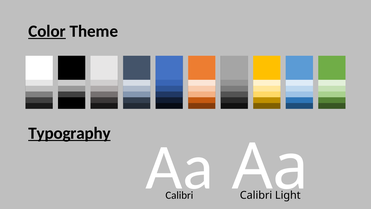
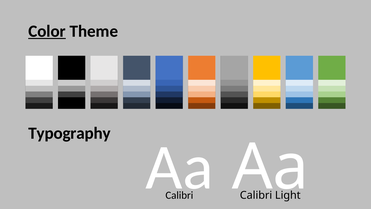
Typography underline: present -> none
